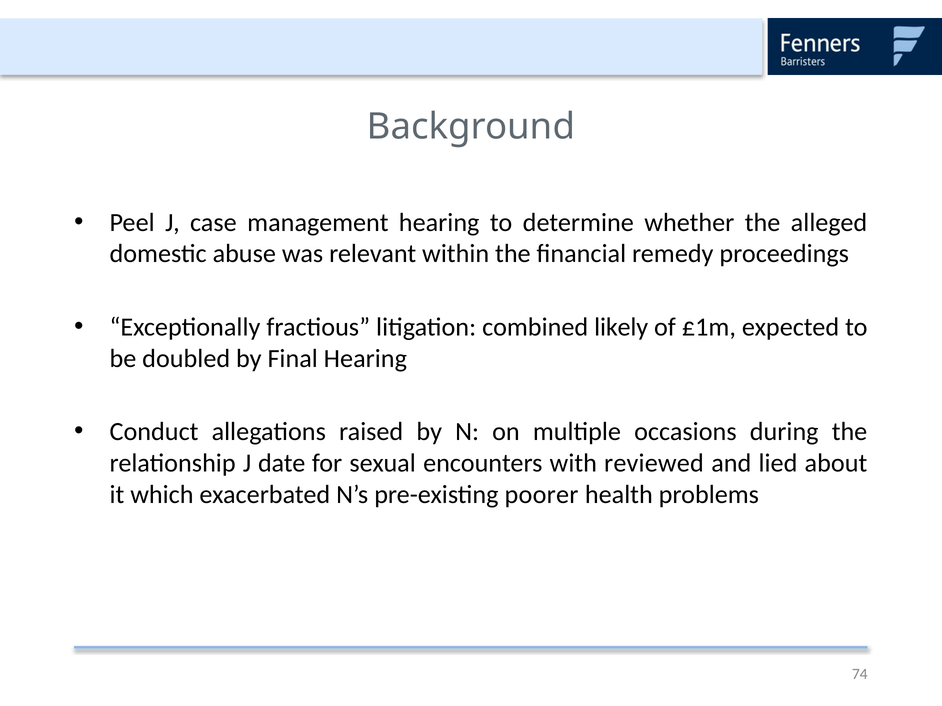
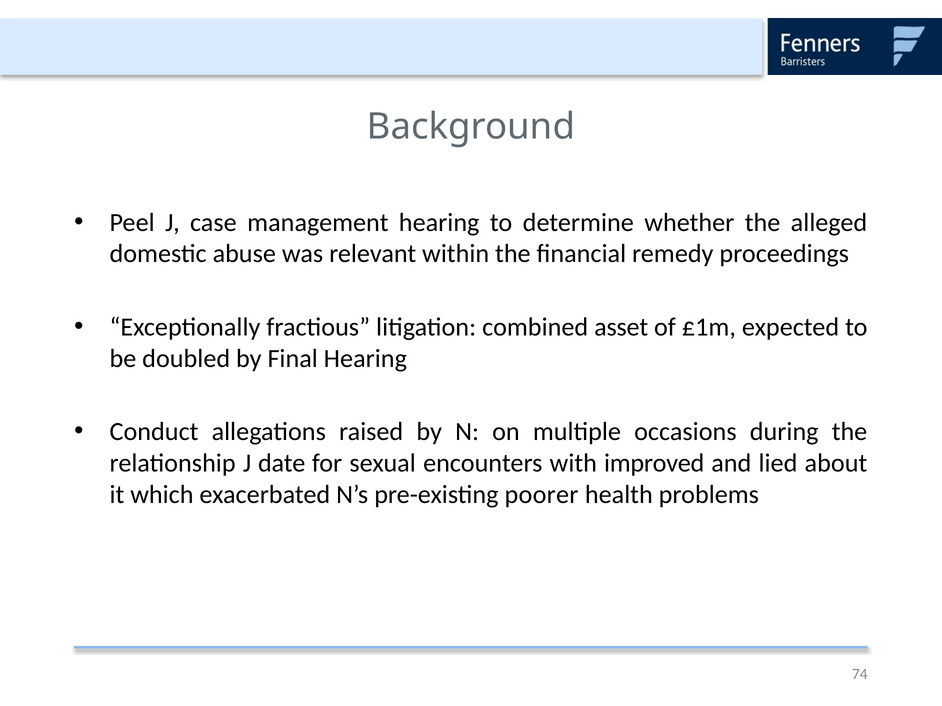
likely: likely -> asset
reviewed: reviewed -> improved
